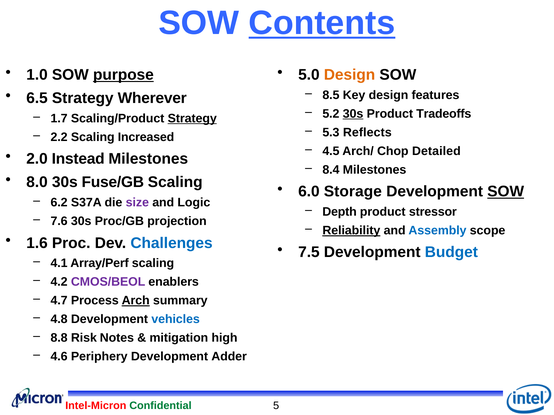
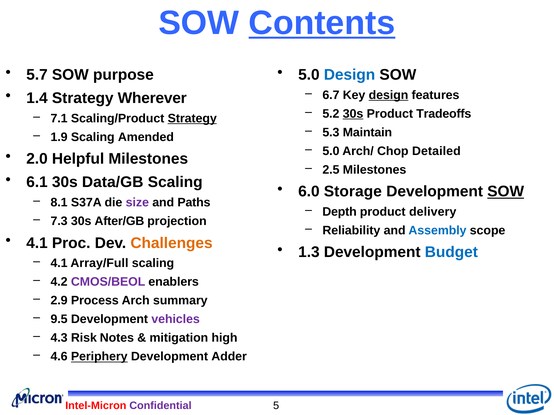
1.0: 1.0 -> 5.7
purpose underline: present -> none
Design at (350, 75) colour: orange -> blue
8.5: 8.5 -> 6.7
design at (388, 95) underline: none -> present
6.5: 6.5 -> 1.4
1.7: 1.7 -> 7.1
Reflects: Reflects -> Maintain
2.2: 2.2 -> 1.9
Increased: Increased -> Amended
4.5 at (331, 151): 4.5 -> 5.0
Instead: Instead -> Helpful
8.4: 8.4 -> 2.5
8.0: 8.0 -> 6.1
Fuse/GB: Fuse/GB -> Data/GB
6.2: 6.2 -> 8.1
Logic: Logic -> Paths
stressor: stressor -> delivery
7.6: 7.6 -> 7.3
Proc/GB: Proc/GB -> After/GB
Reliability underline: present -> none
1.6 at (37, 243): 1.6 -> 4.1
Challenges colour: blue -> orange
7.5: 7.5 -> 1.3
Array/Perf: Array/Perf -> Array/Full
4.7: 4.7 -> 2.9
Arch underline: present -> none
4.8: 4.8 -> 9.5
vehicles colour: blue -> purple
8.8: 8.8 -> 4.3
Periphery underline: none -> present
Confidential colour: green -> purple
